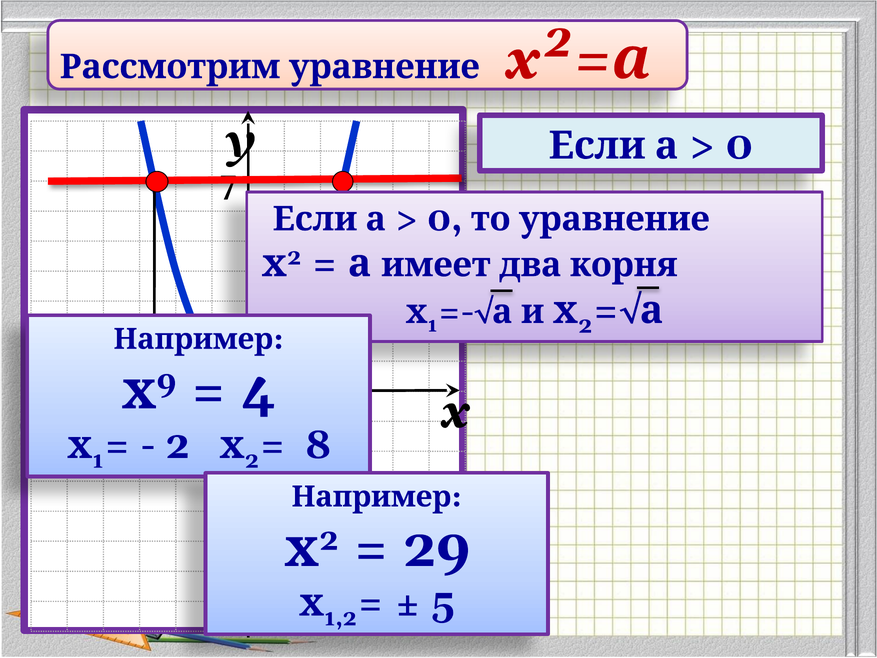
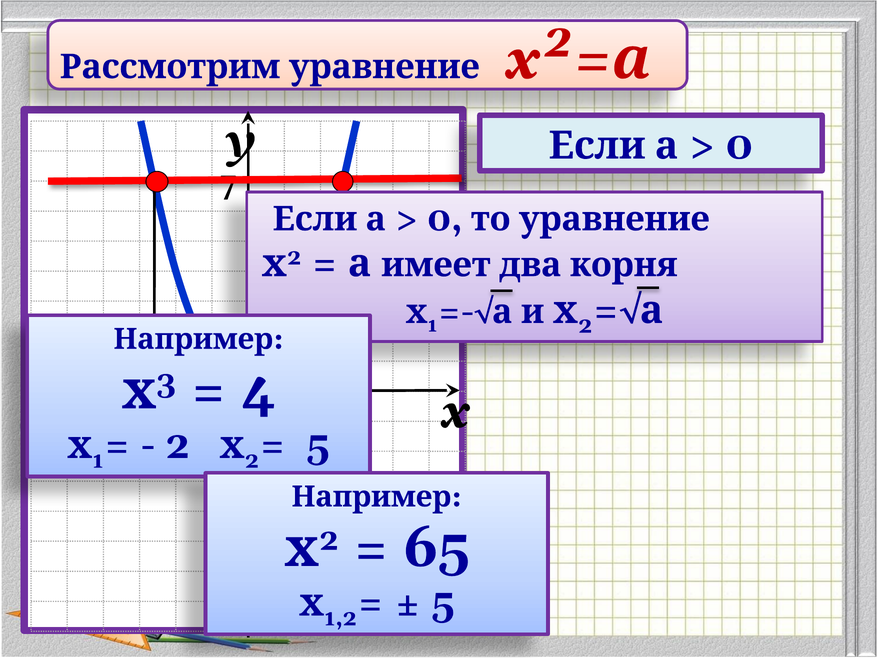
9: 9 -> 3
8 at (318, 445): 8 -> 5
29: 29 -> 65
